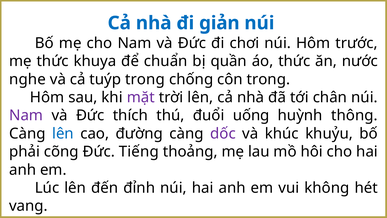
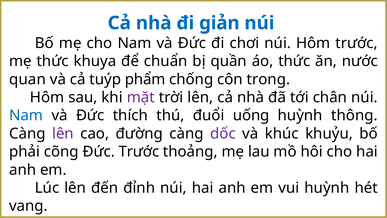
nghe: nghe -> quan
tuýp trong: trong -> phẩm
Nam at (26, 115) colour: purple -> blue
lên at (63, 133) colour: blue -> purple
Đức Tiếng: Tiếng -> Trước
vui không: không -> huỳnh
